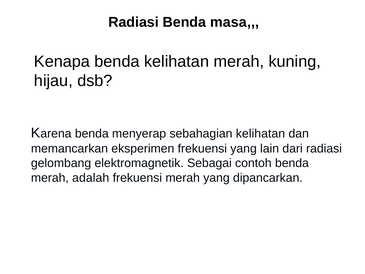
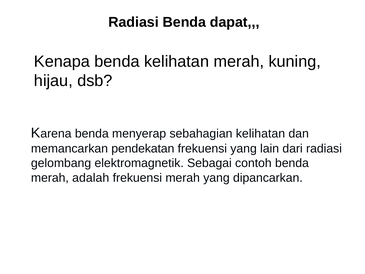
masa: masa -> dapat
eksperimen: eksperimen -> pendekatan
